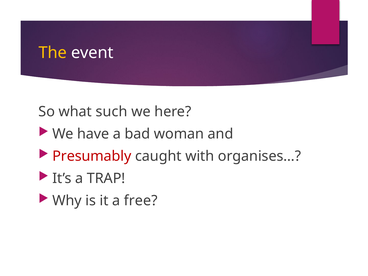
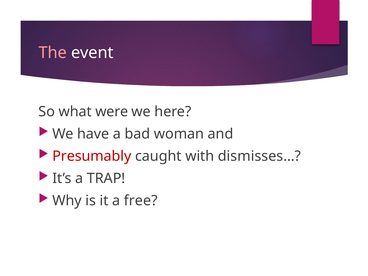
The colour: yellow -> pink
such: such -> were
organises…: organises… -> dismisses…
